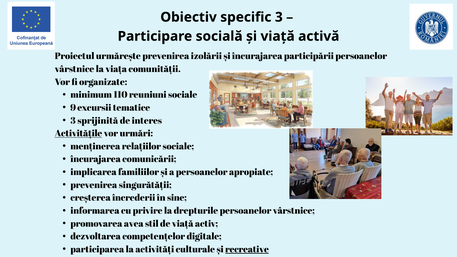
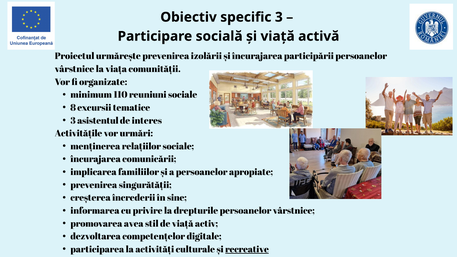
9: 9 -> 8
sprijinită: sprijinită -> asistentul
Activitățile underline: present -> none
